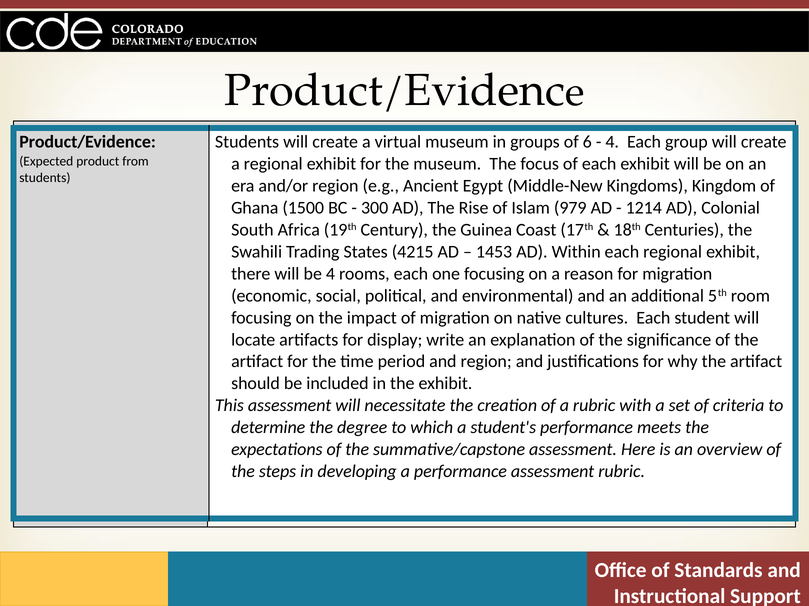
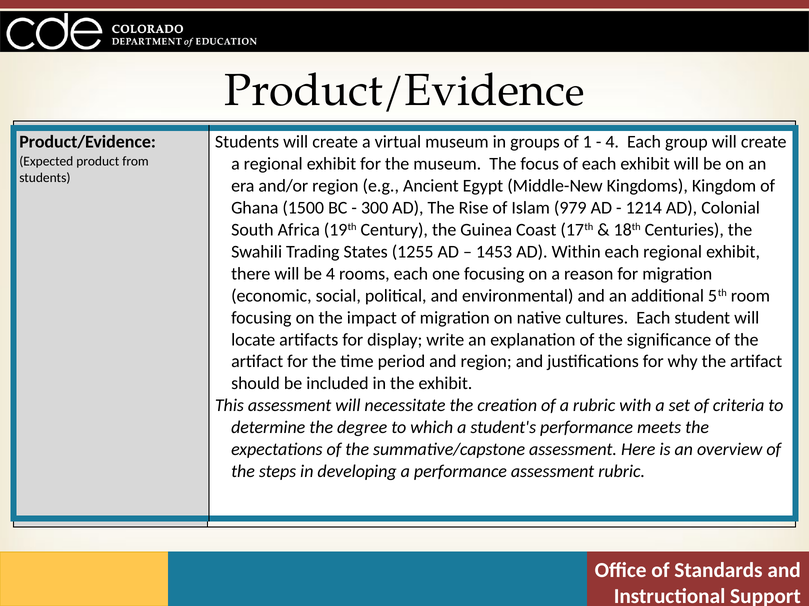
6: 6 -> 1
4215: 4215 -> 1255
